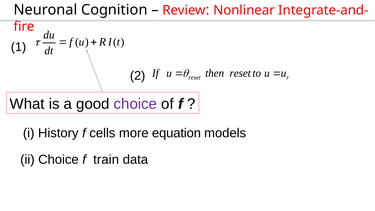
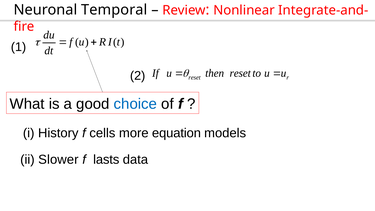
Cognition: Cognition -> Temporal
choice at (135, 104) colour: purple -> blue
ii Choice: Choice -> Slower
train: train -> lasts
